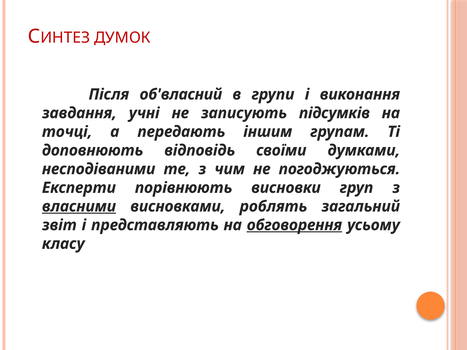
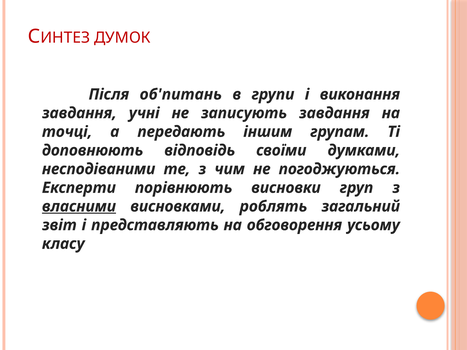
об'власний: об'власний -> об'питань
записують підсумків: підсумків -> завдання
обговорення underline: present -> none
